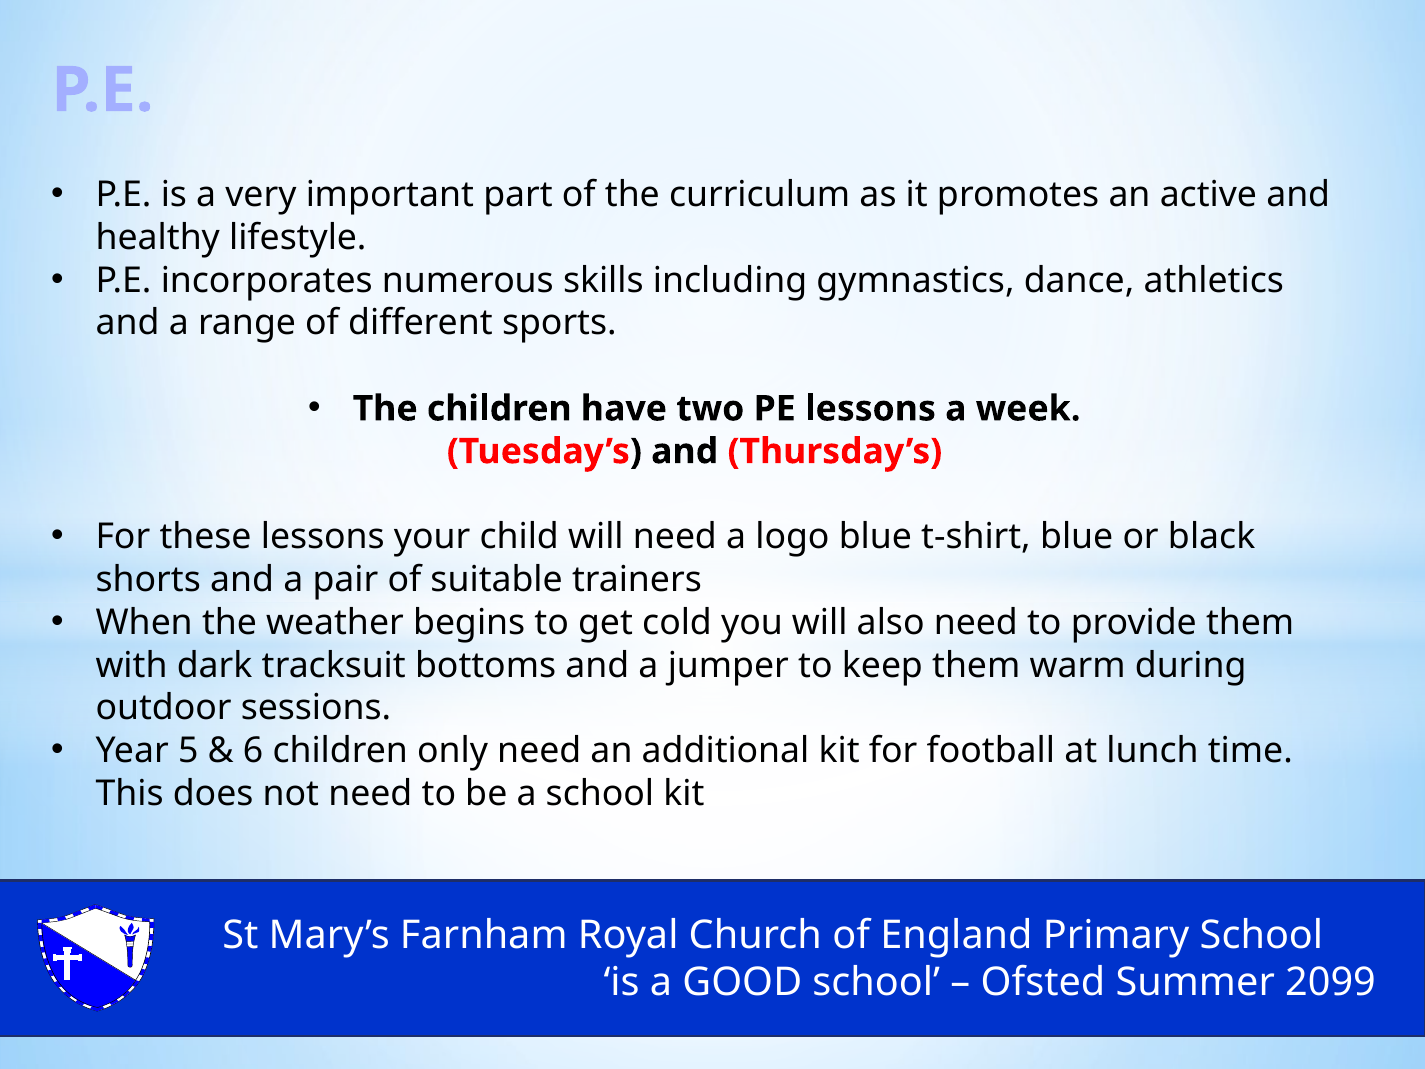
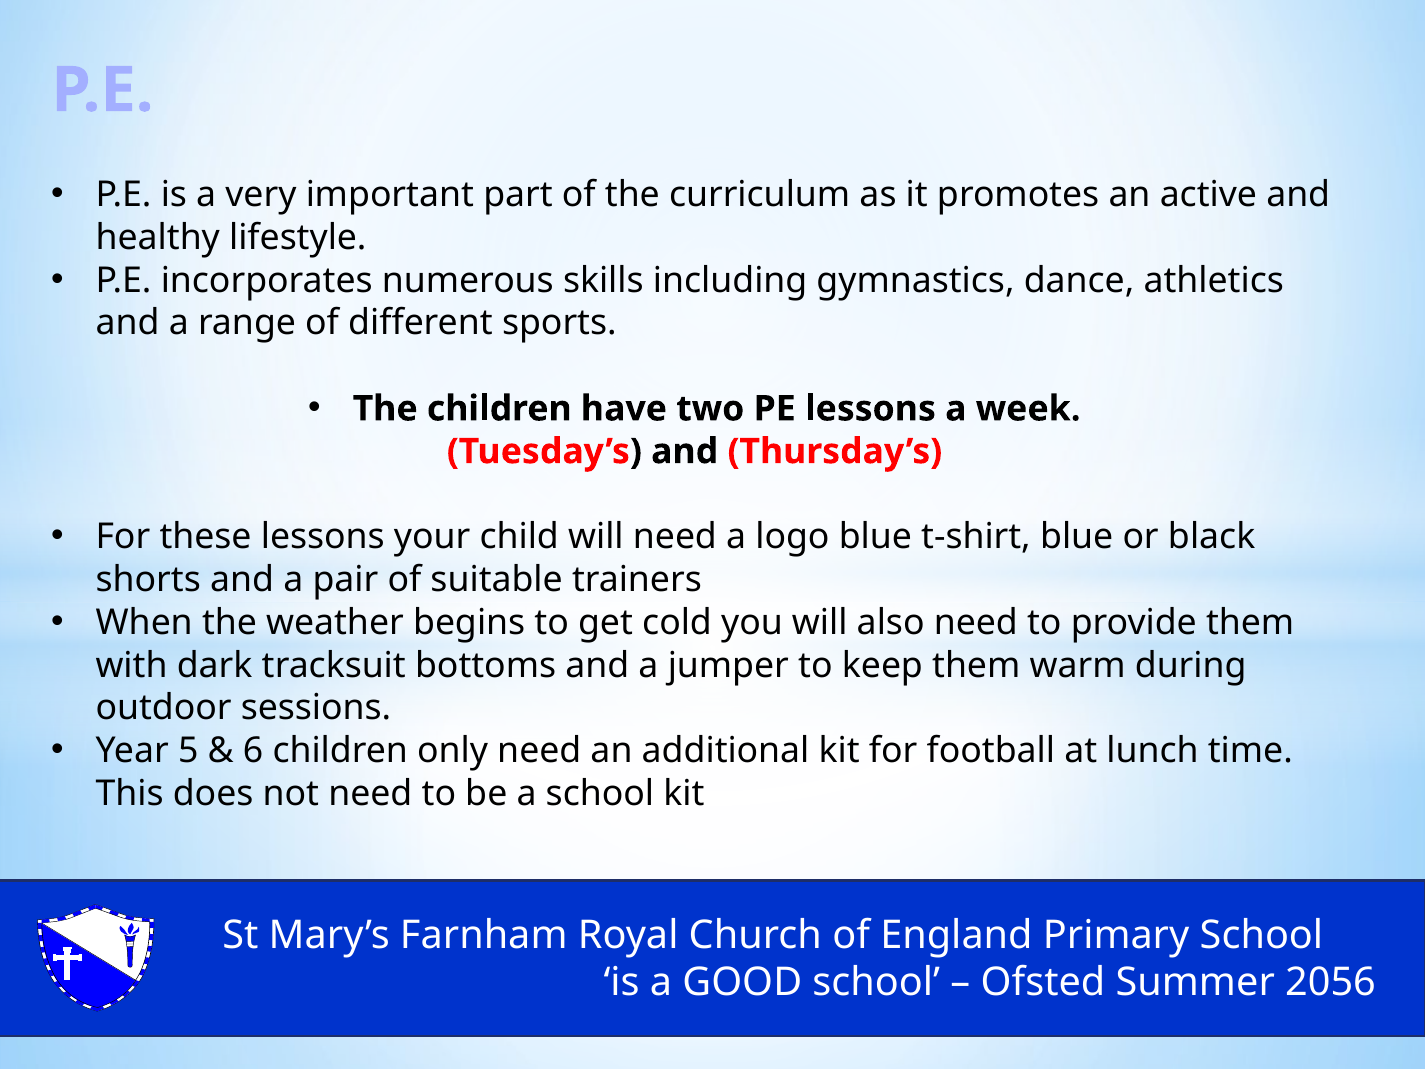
2099: 2099 -> 2056
